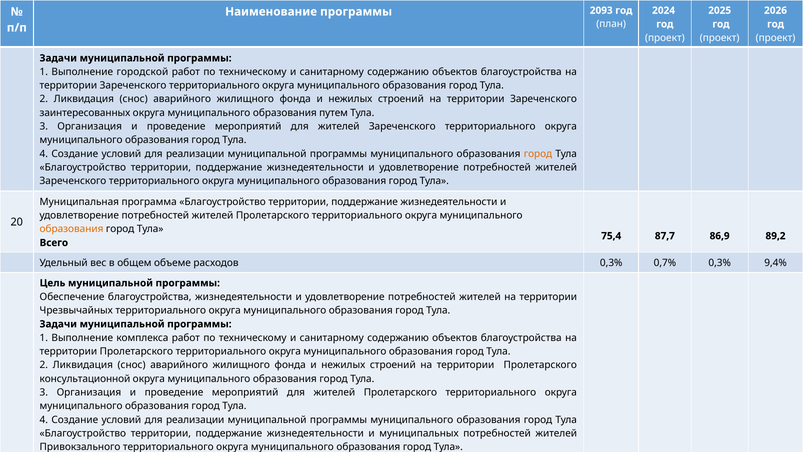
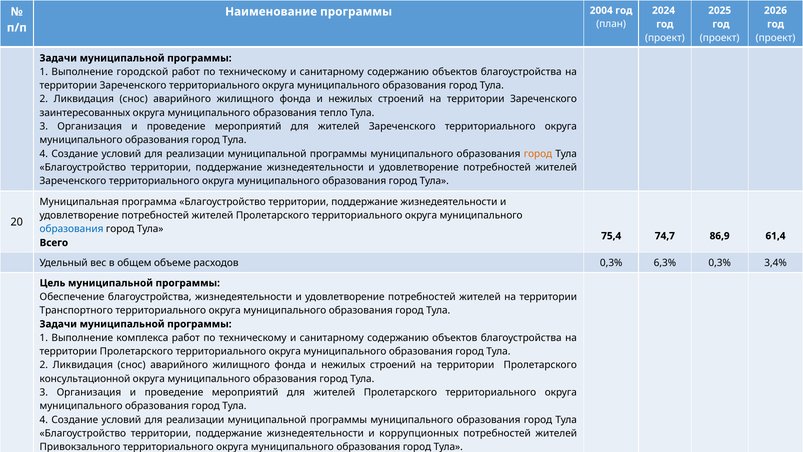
2093: 2093 -> 2004
путем: путем -> тепло
образования at (72, 229) colour: orange -> blue
87,7: 87,7 -> 74,7
89,2: 89,2 -> 61,4
0,7%: 0,7% -> 6,3%
9,4%: 9,4% -> 3,4%
Чрезвычайных: Чрезвычайных -> Транспортного
муниципальных: муниципальных -> коррупционных
